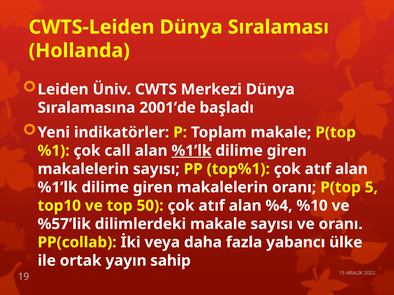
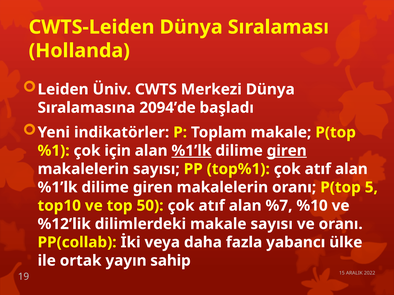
2001’de: 2001’de -> 2094’de
call: call -> için
giren at (287, 151) underline: none -> present
%4: %4 -> %7
%57’lik: %57’lik -> %12’lik
